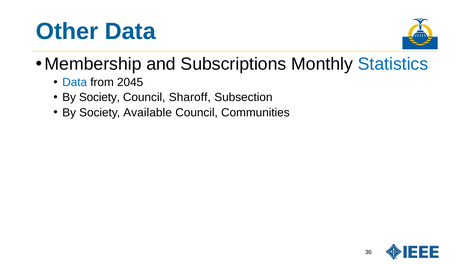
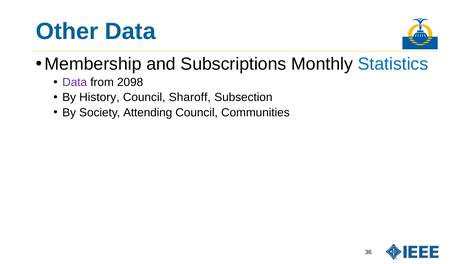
Data at (75, 82) colour: blue -> purple
2045: 2045 -> 2098
Society at (99, 98): Society -> History
Available: Available -> Attending
